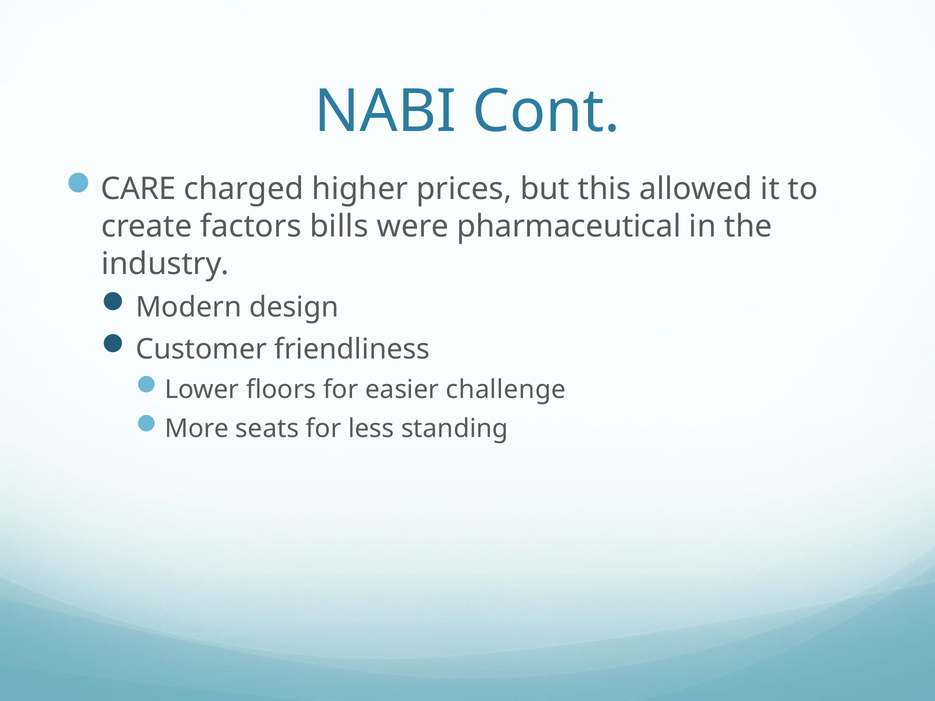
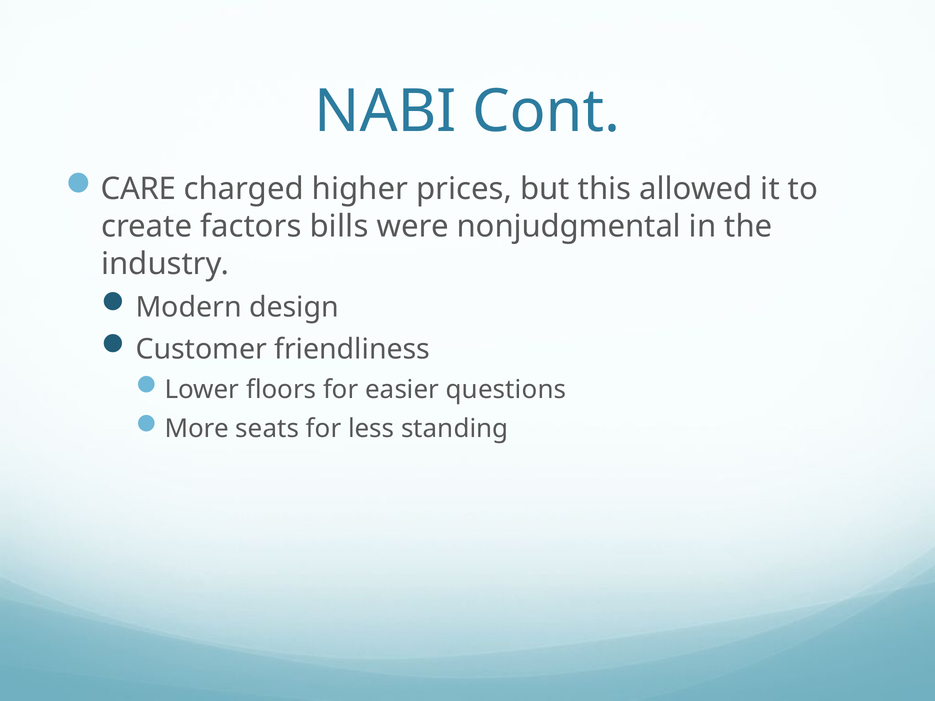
pharmaceutical: pharmaceutical -> nonjudgmental
challenge: challenge -> questions
